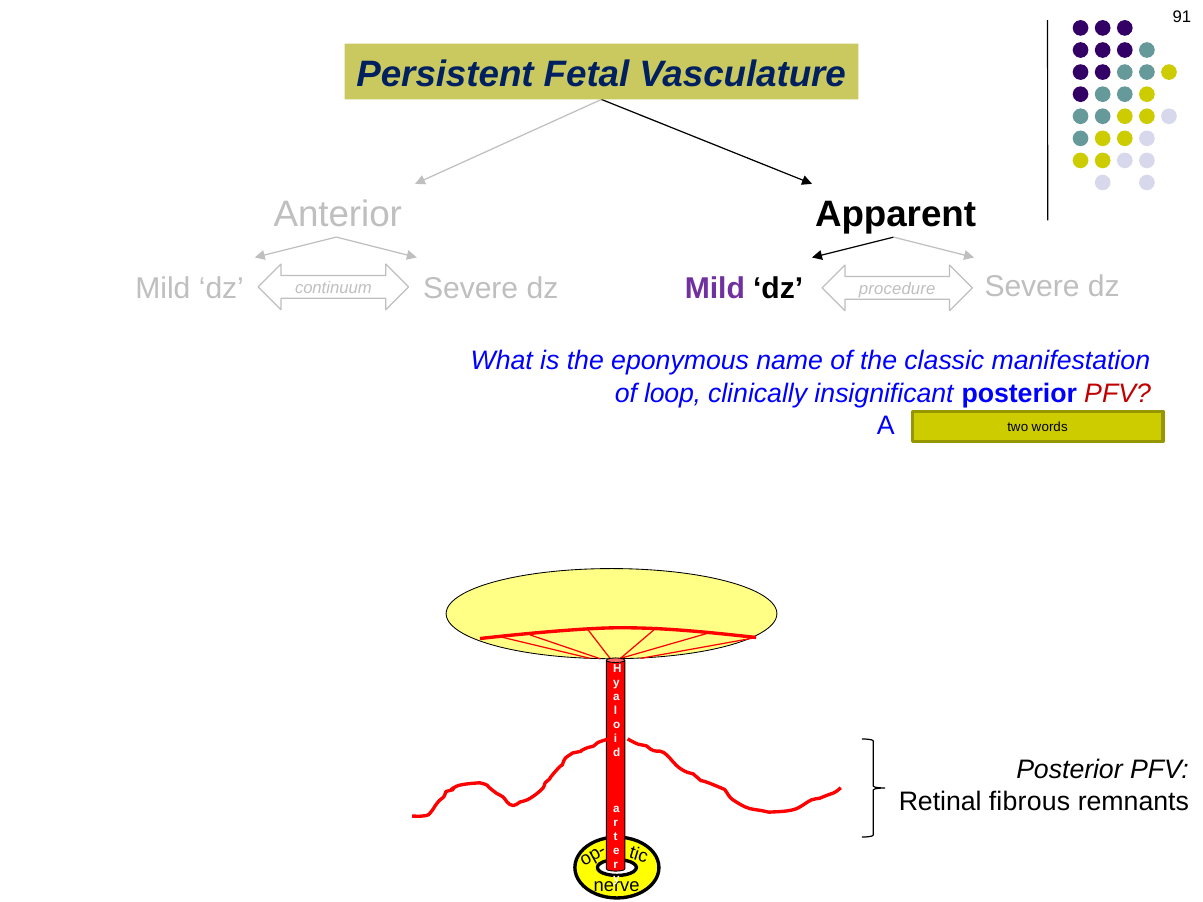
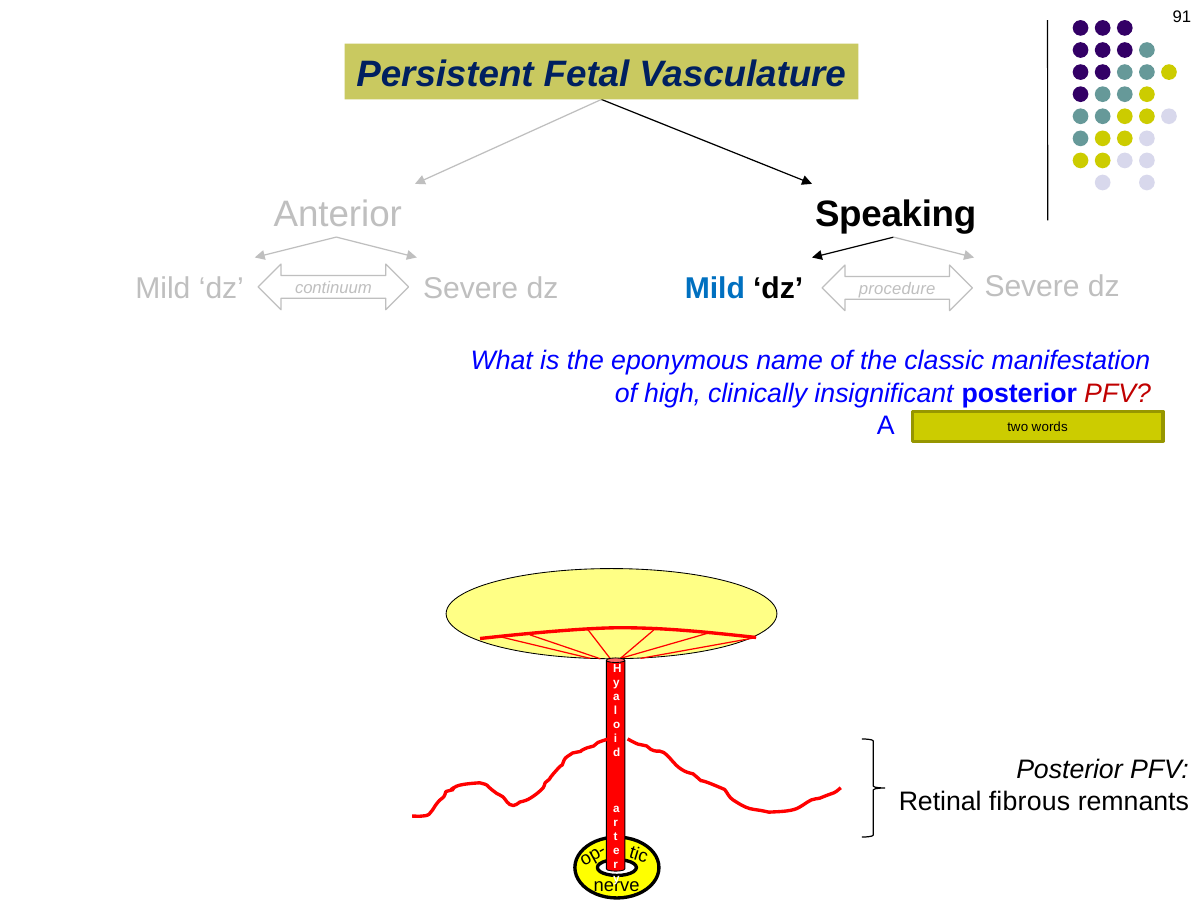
Apparent: Apparent -> Speaking
Mild at (715, 288) colour: purple -> blue
loop: loop -> high
